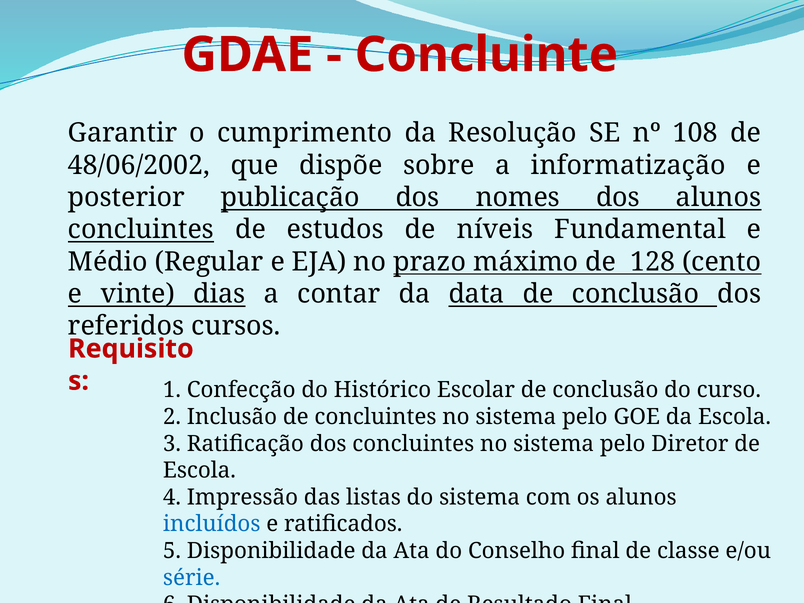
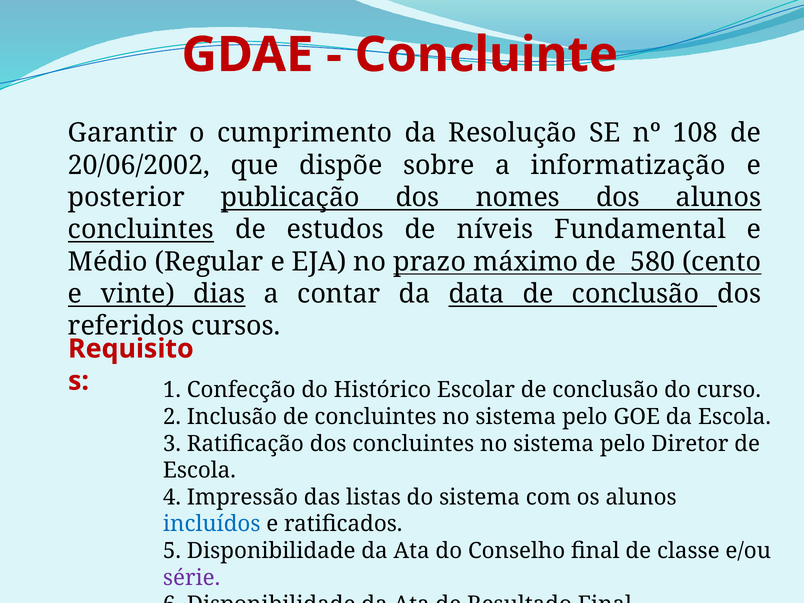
48/06/2002: 48/06/2002 -> 20/06/2002
128: 128 -> 580
série colour: blue -> purple
